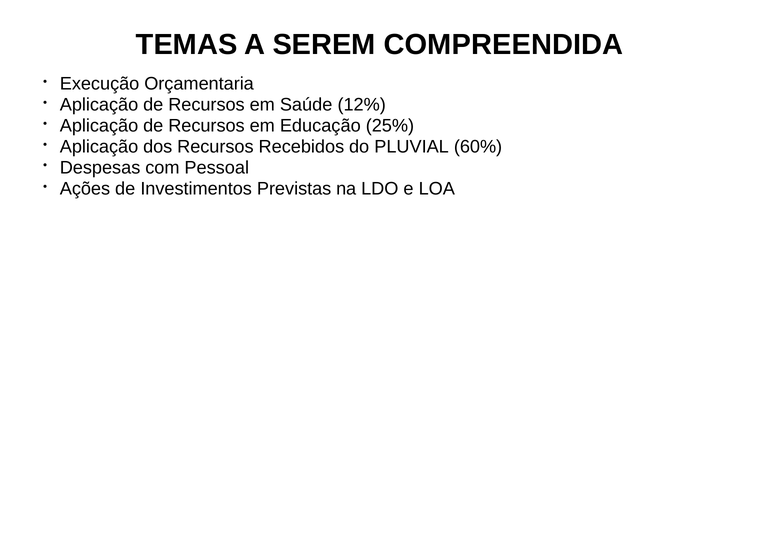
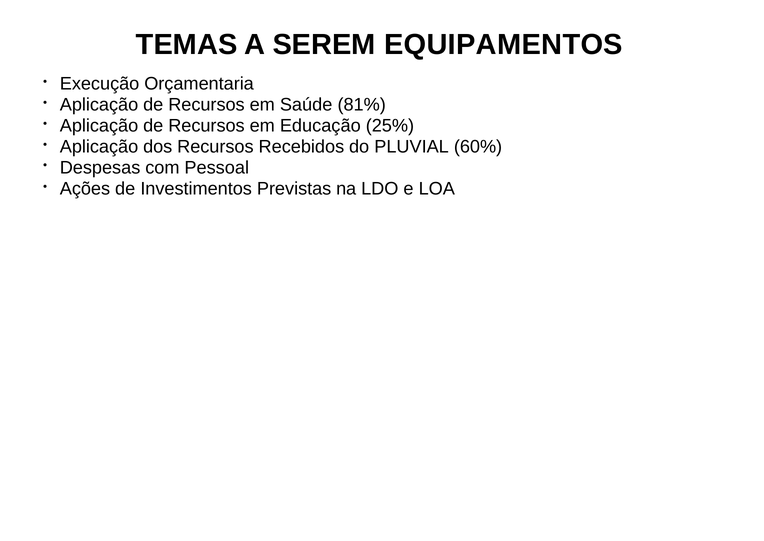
COMPREENDIDA: COMPREENDIDA -> EQUIPAMENTOS
12%: 12% -> 81%
